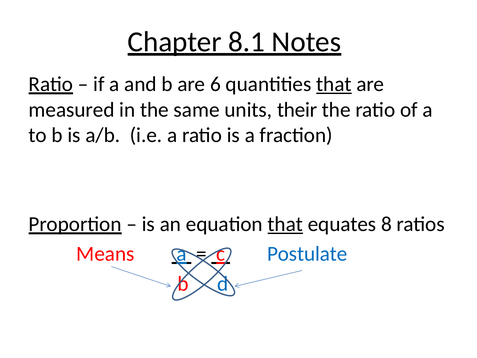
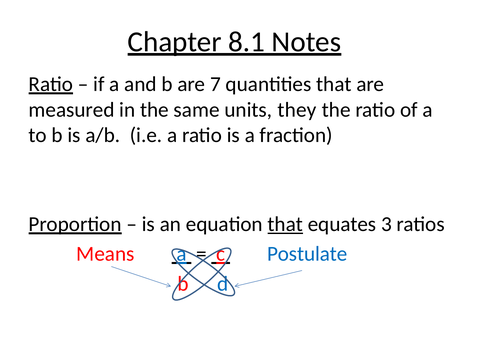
6: 6 -> 7
that at (334, 84) underline: present -> none
their: their -> they
8: 8 -> 3
